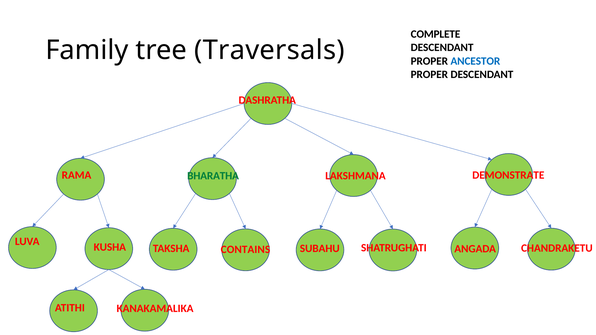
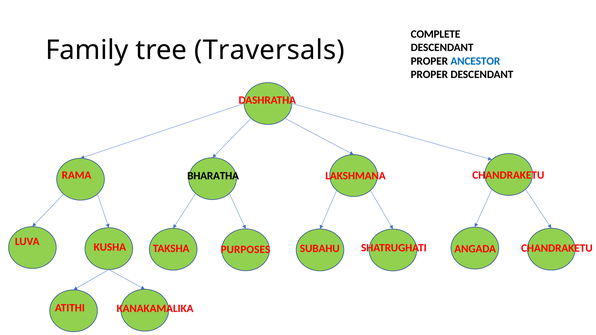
BHARATHA colour: green -> black
LAKSHMANA DEMONSTRATE: DEMONSTRATE -> CHANDRAKETU
CONTAINS: CONTAINS -> PURPOSES
